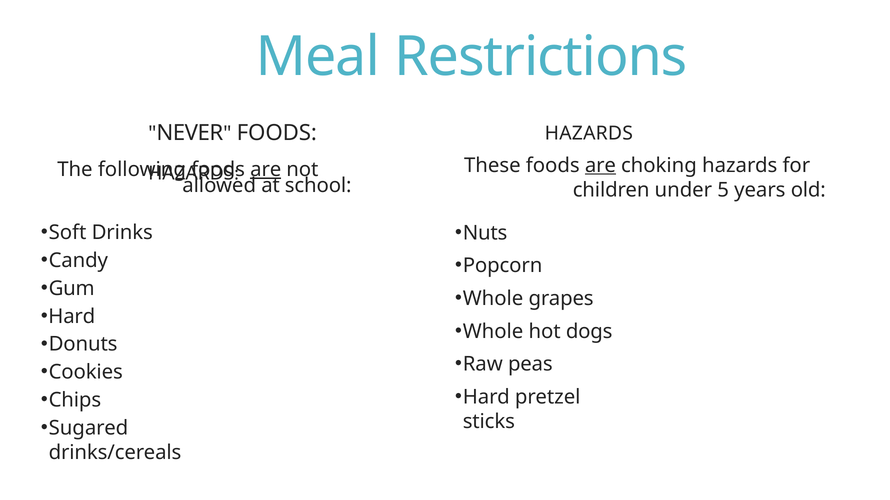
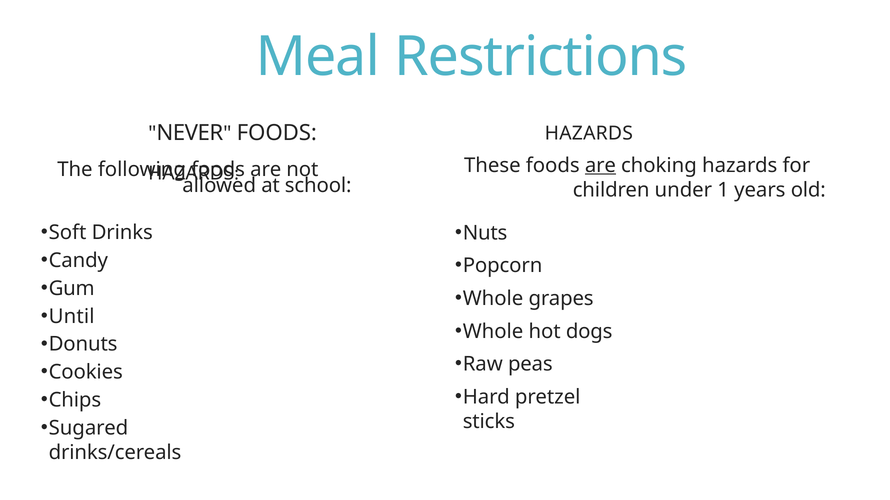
are at (266, 170) underline: present -> none
5: 5 -> 1
Hard at (72, 317): Hard -> Until
